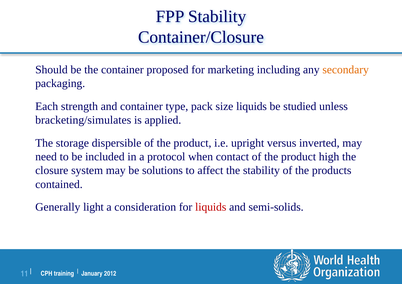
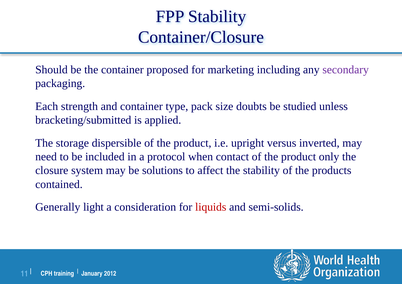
secondary colour: orange -> purple
size liquids: liquids -> doubts
bracketing/simulates: bracketing/simulates -> bracketing/submitted
high: high -> only
